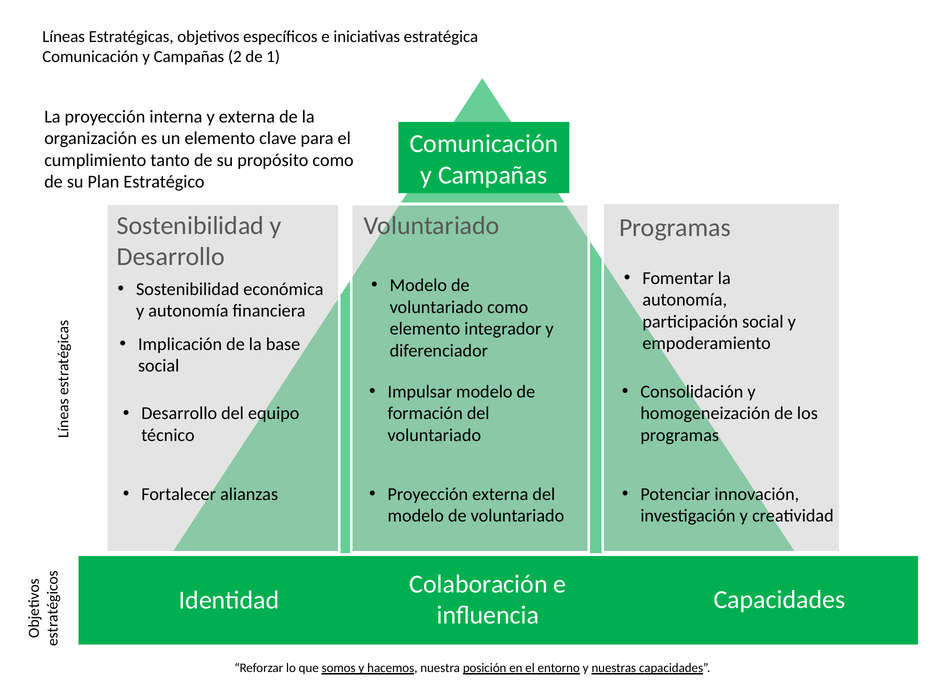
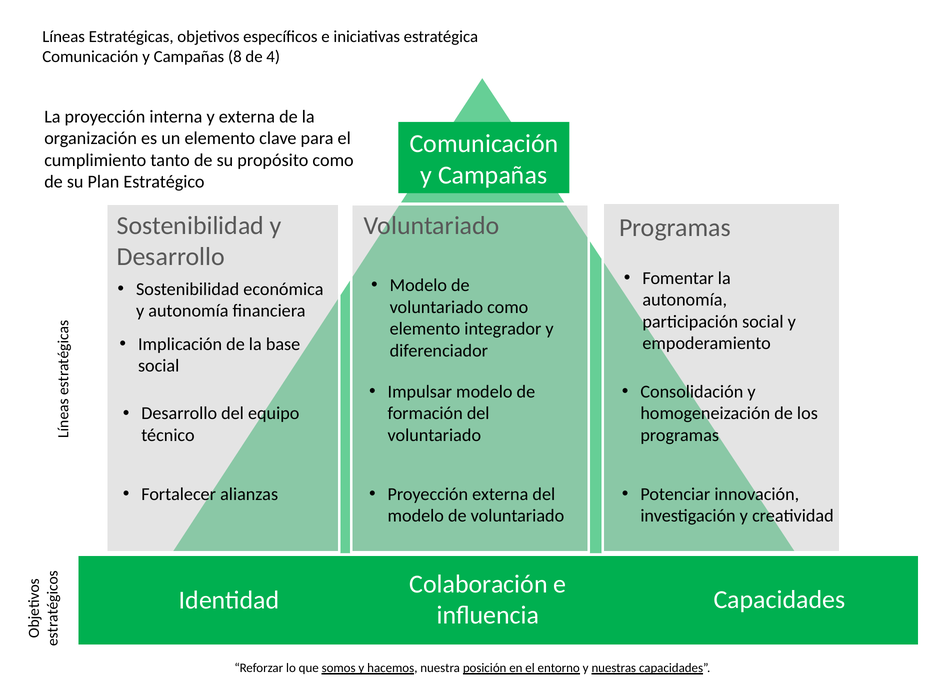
2: 2 -> 8
1: 1 -> 4
